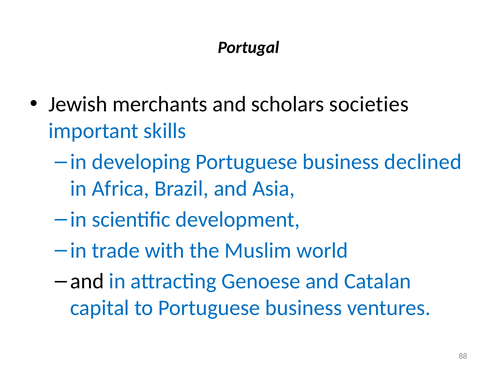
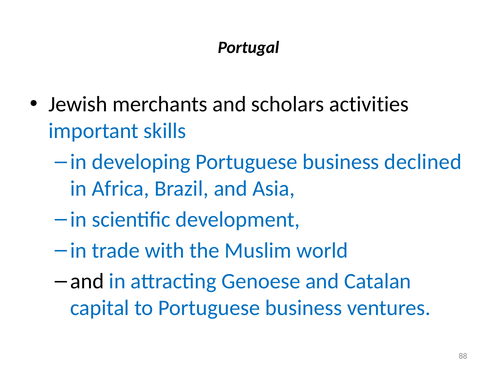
societies: societies -> activities
